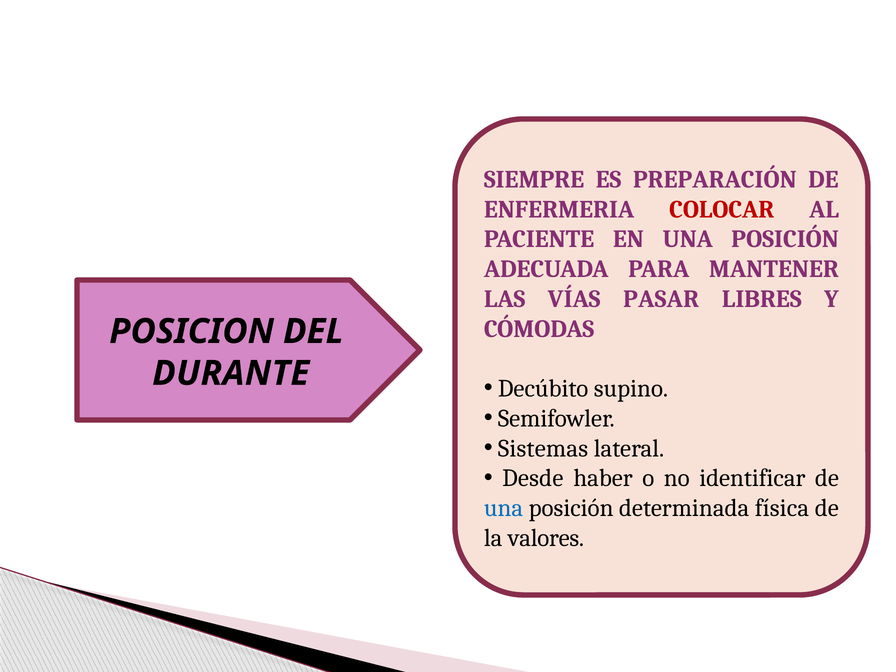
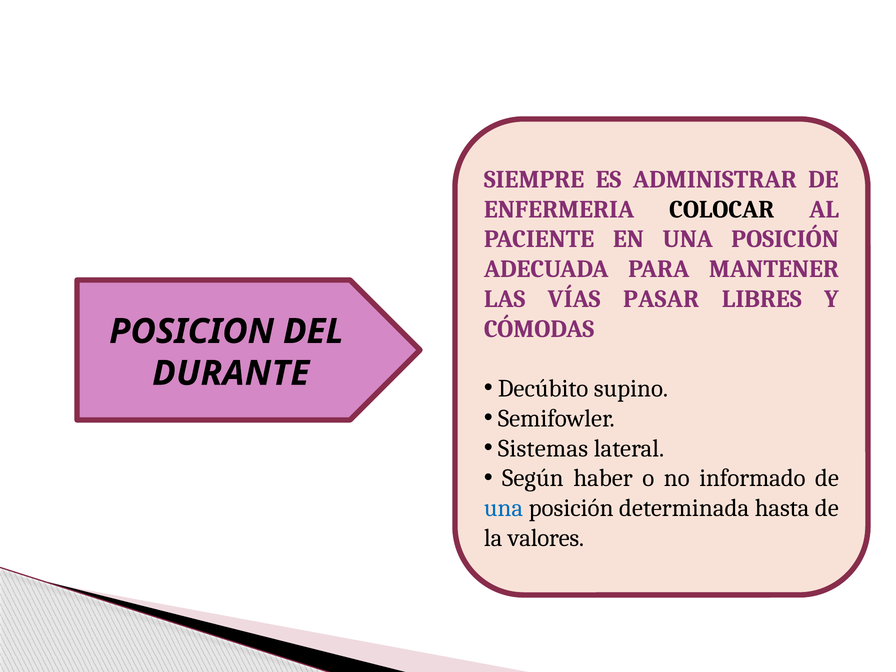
PREPARACIÓN: PREPARACIÓN -> ADMINISTRAR
COLOCAR colour: red -> black
Desde: Desde -> Según
identificar: identificar -> informado
física: física -> hasta
